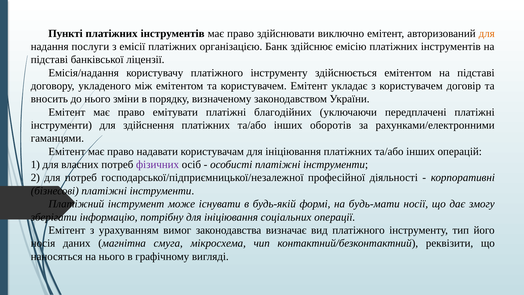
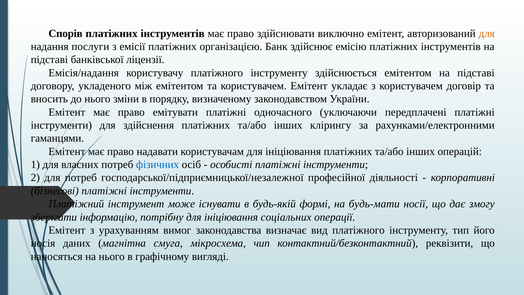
Пункті: Пункті -> Спорів
благодійних: благодійних -> одночасного
оборотів: оборотів -> клірингу
фізичних colour: purple -> blue
